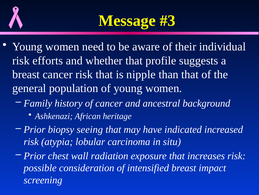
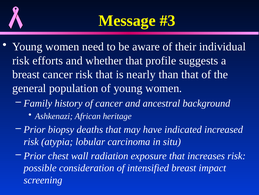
nipple: nipple -> nearly
seeing: seeing -> deaths
